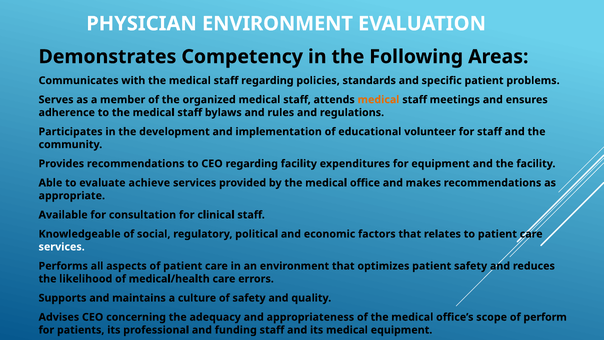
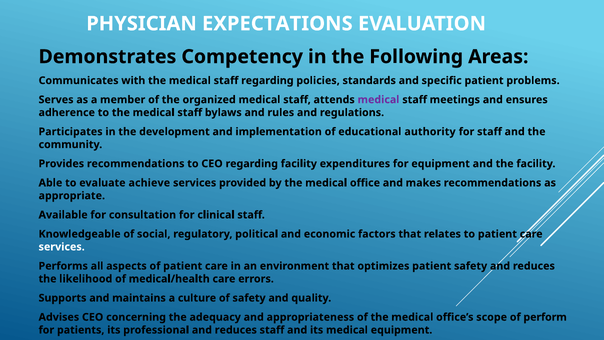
PHYSICIAN ENVIRONMENT: ENVIRONMENT -> EXPECTATIONS
medical at (379, 100) colour: orange -> purple
volunteer: volunteer -> authority
professional and funding: funding -> reduces
